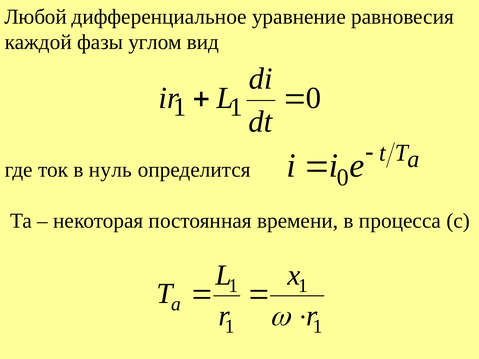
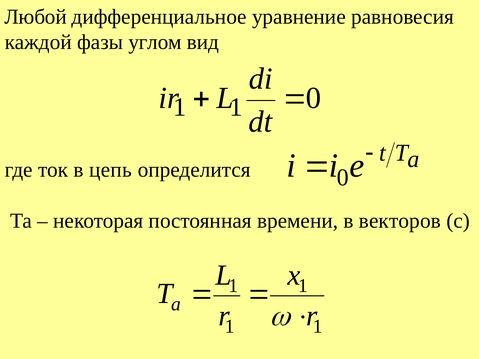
нуль: нуль -> цепь
процесса: процесса -> векторов
